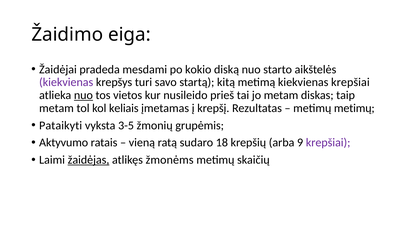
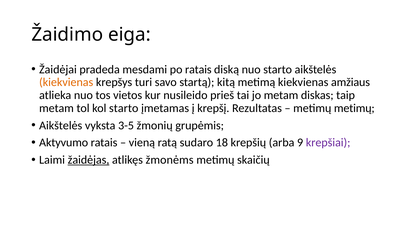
po kokio: kokio -> ratais
kiekvienas at (66, 83) colour: purple -> orange
kiekvienas krepšiai: krepšiai -> amžiaus
nuo at (83, 96) underline: present -> none
kol keliais: keliais -> starto
Pataikyti at (61, 126): Pataikyti -> Aikštelės
